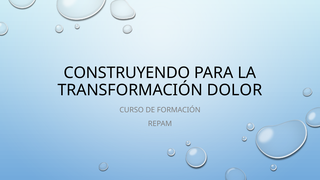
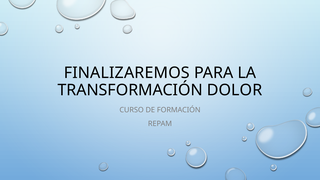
CONSTRUYENDO: CONSTRUYENDO -> FINALIZAREMOS
